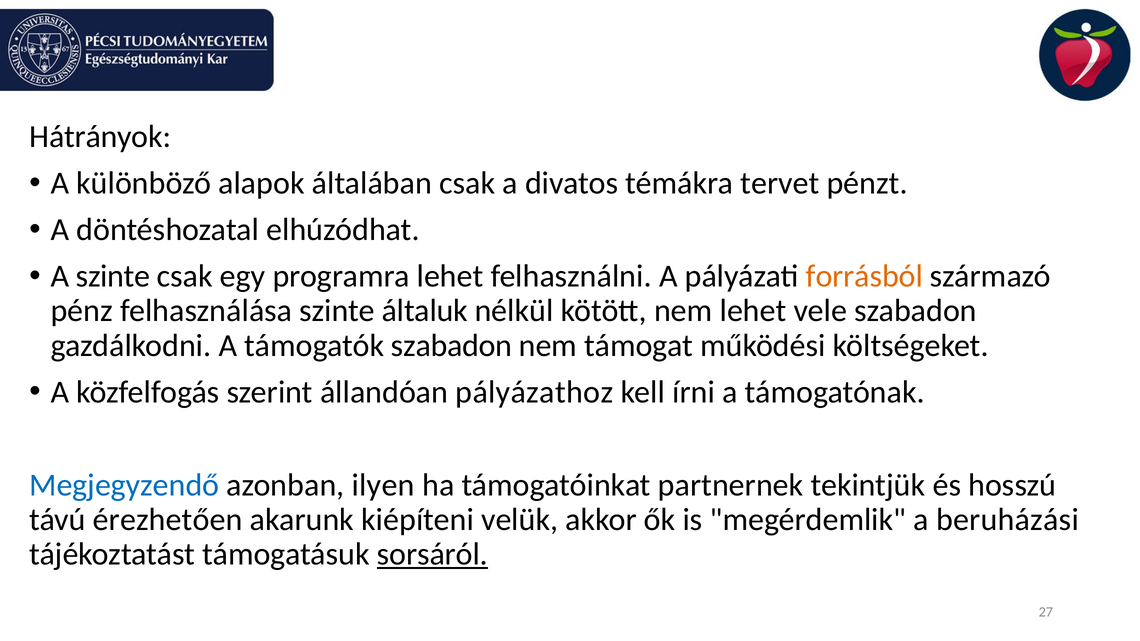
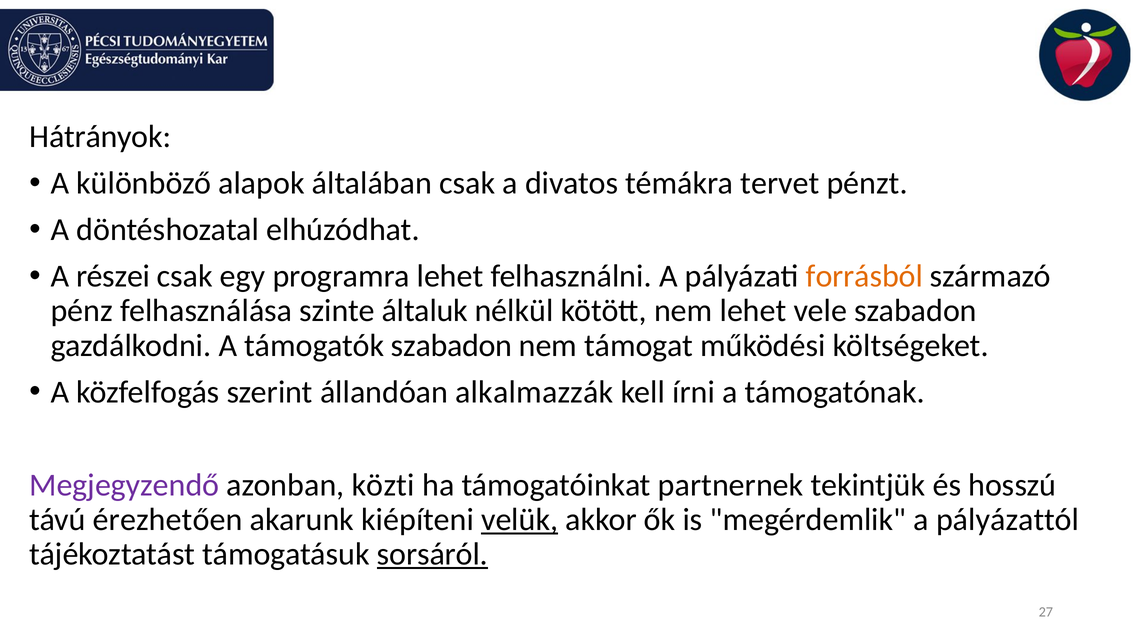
A szinte: szinte -> részei
pályázathoz: pályázathoz -> alkalmazzák
Megjegyzendő colour: blue -> purple
ilyen: ilyen -> közti
velük underline: none -> present
beruházási: beruházási -> pályázattól
